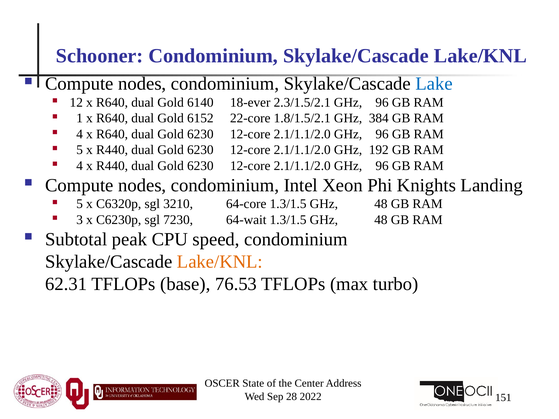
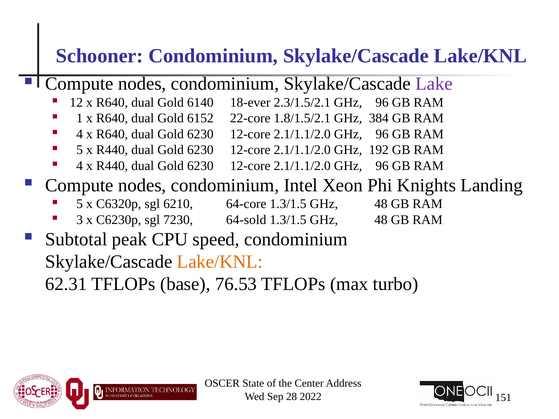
Lake colour: blue -> purple
3210: 3210 -> 6210
64-wait: 64-wait -> 64-sold
